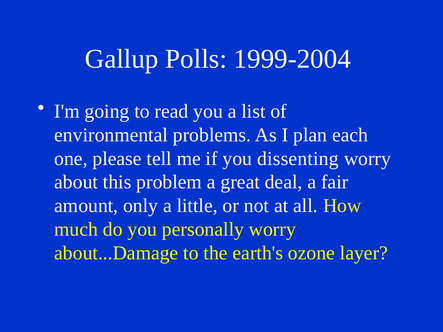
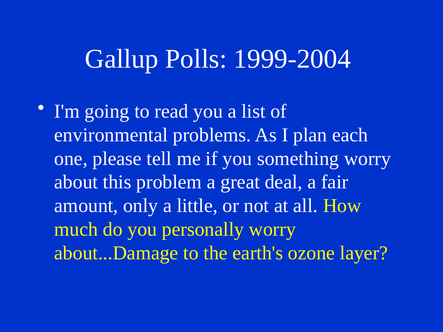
dissenting: dissenting -> something
